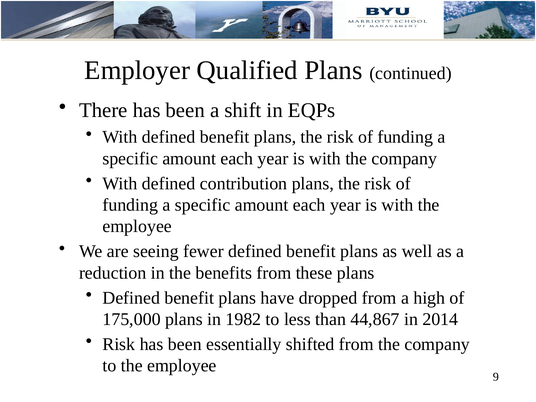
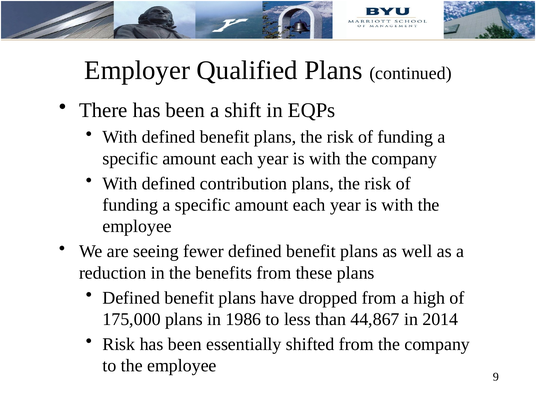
1982: 1982 -> 1986
